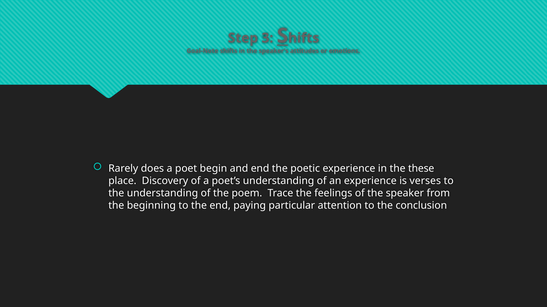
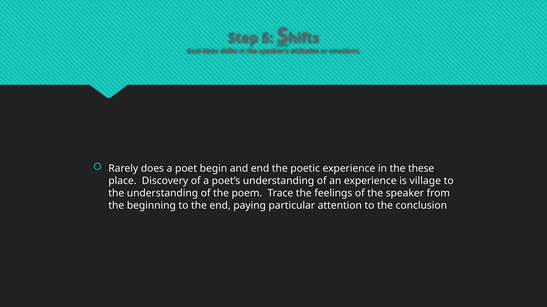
3: 3 -> 6
verses: verses -> village
